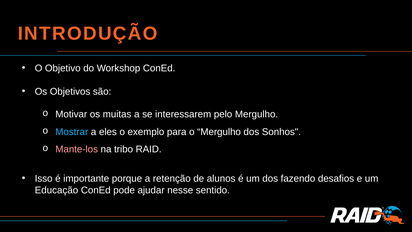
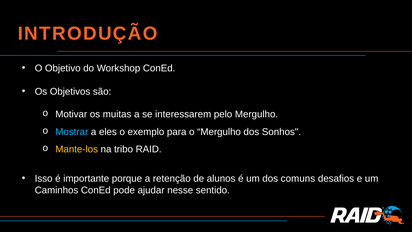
Mante-los colour: pink -> yellow
fazendo: fazendo -> comuns
Educação: Educação -> Caminhos
